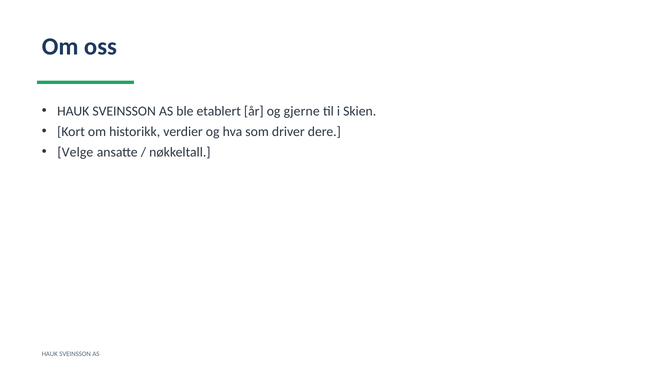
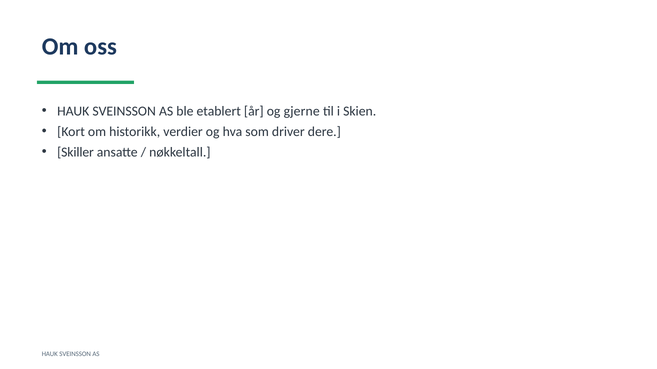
Velge: Velge -> Skiller
